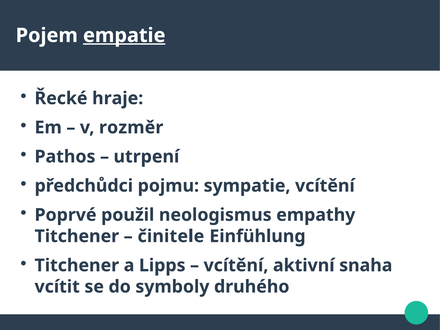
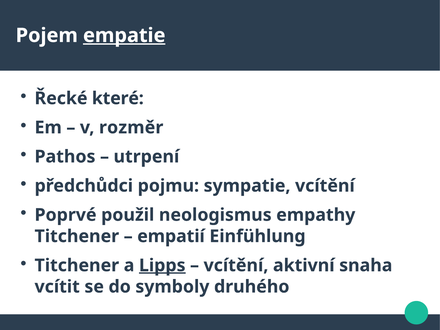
hraje: hraje -> které
činitele: činitele -> empatií
Lipps underline: none -> present
